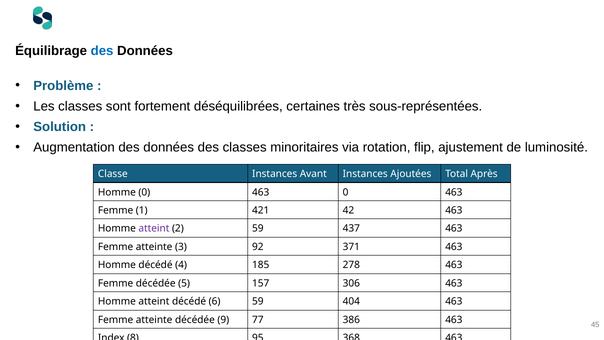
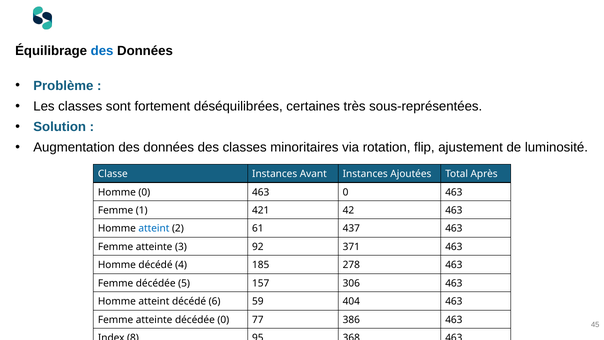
atteint at (154, 228) colour: purple -> blue
2 59: 59 -> 61
décédée 9: 9 -> 0
